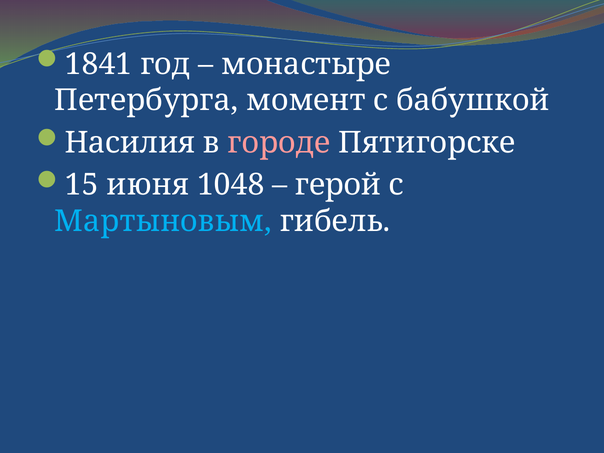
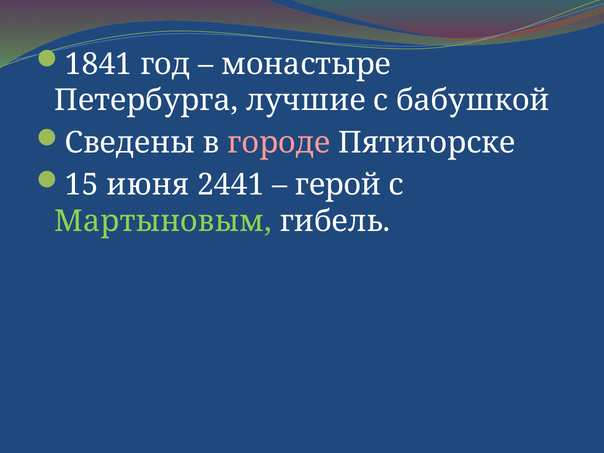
момент: момент -> лучшие
Насилия: Насилия -> Сведены
1048: 1048 -> 2441
Мартыновым colour: light blue -> light green
